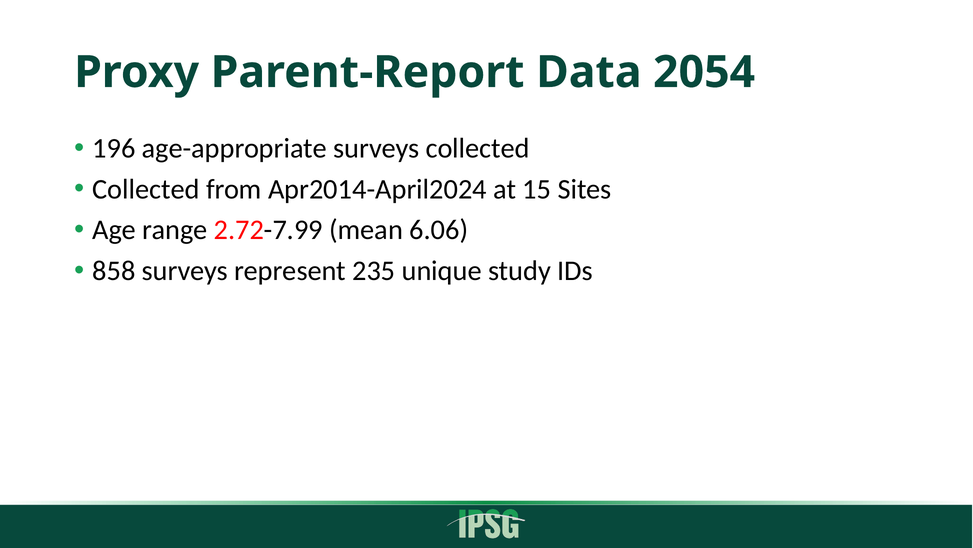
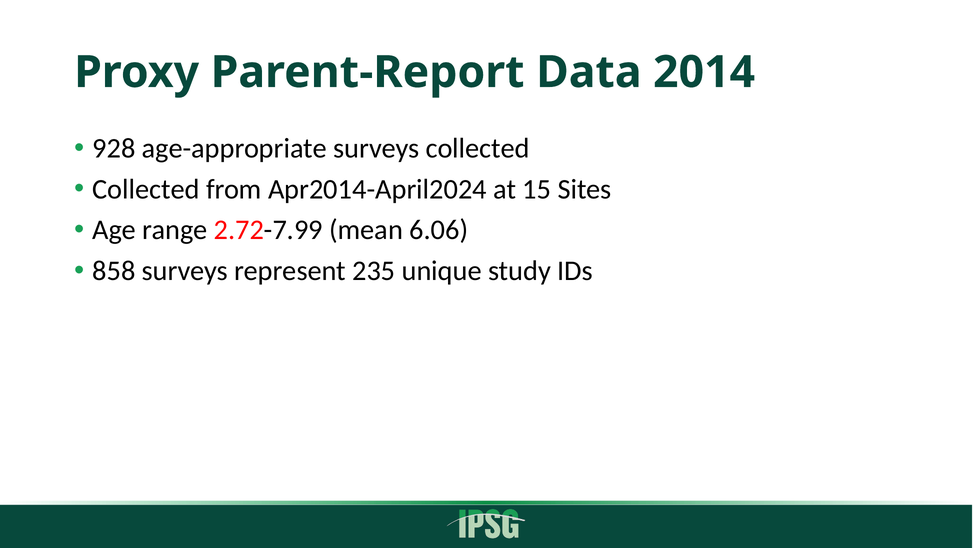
2054: 2054 -> 2014
196: 196 -> 928
